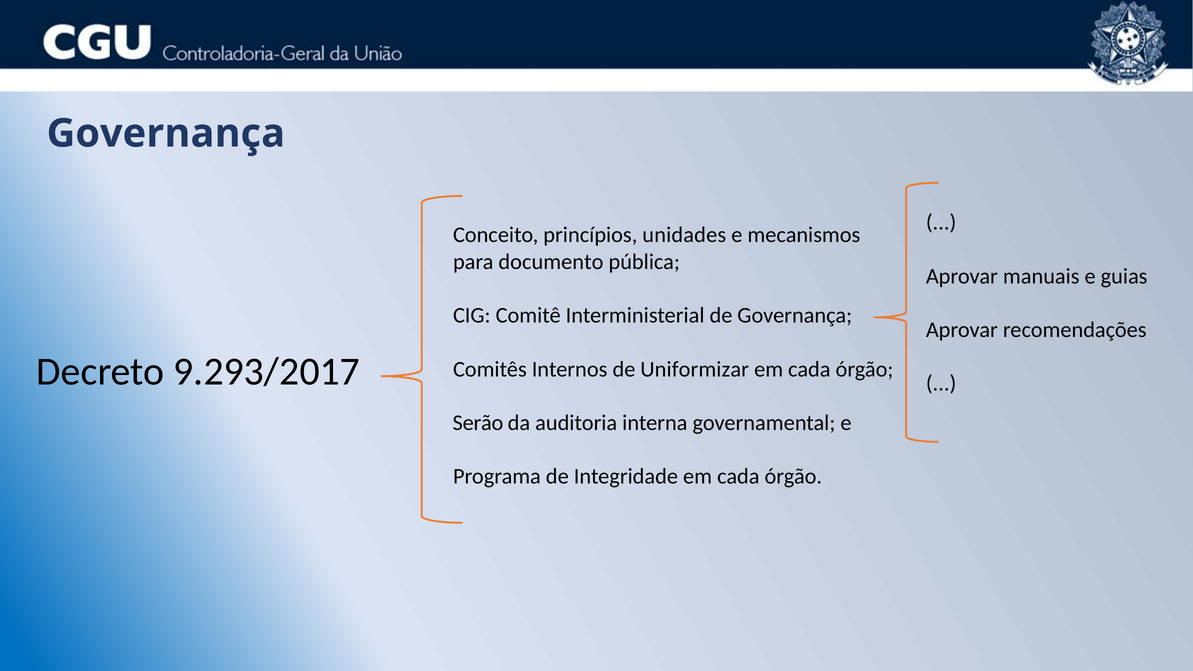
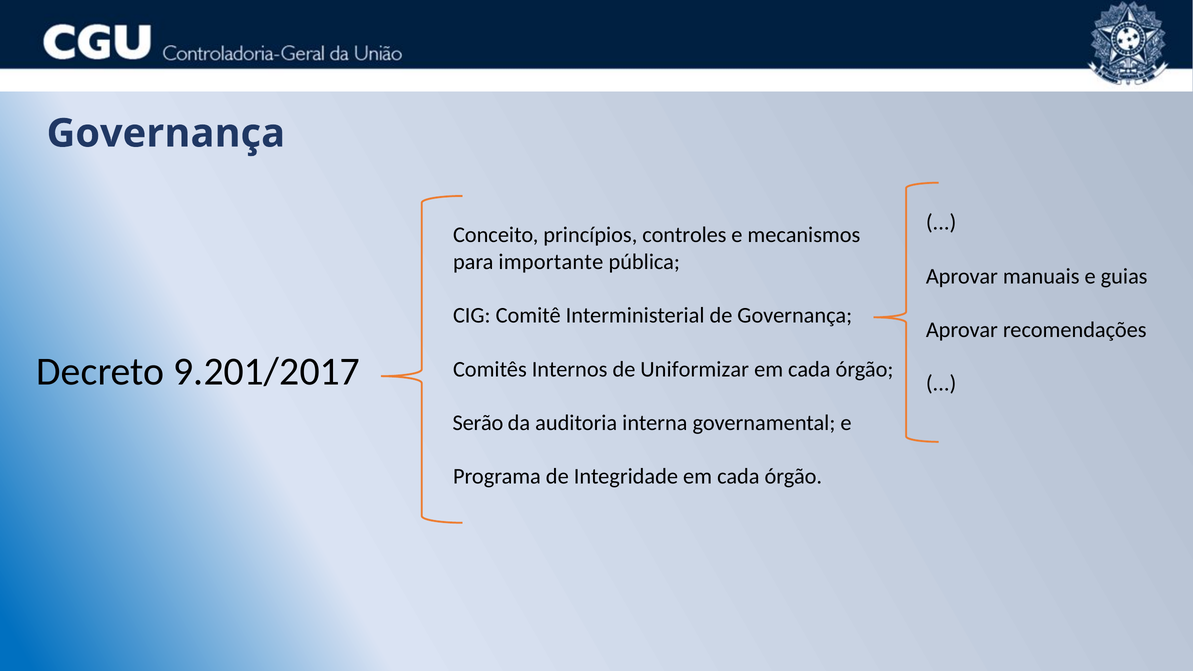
unidades: unidades -> controles
documento: documento -> importante
9.293/2017: 9.293/2017 -> 9.201/2017
